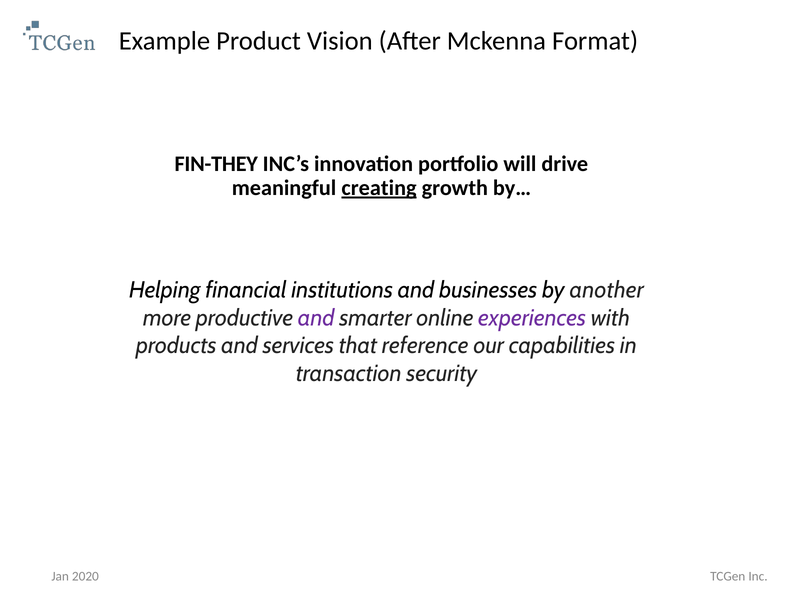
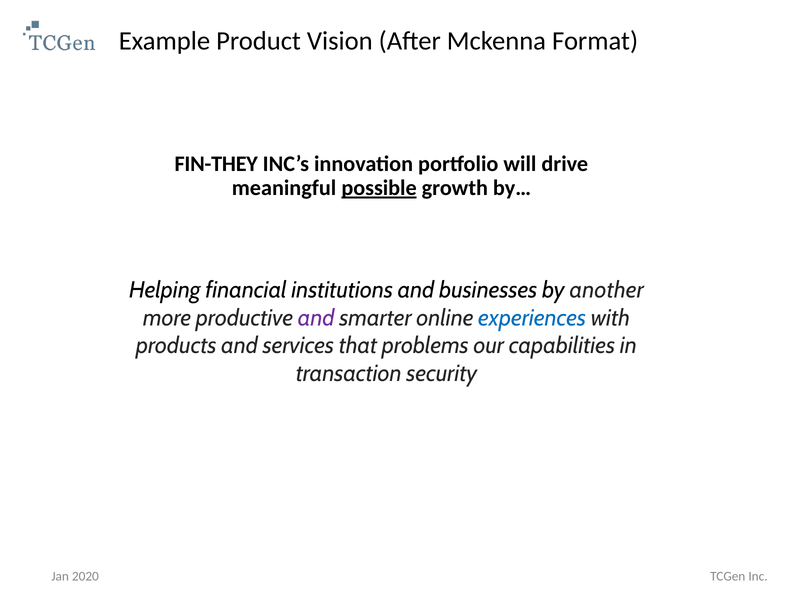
creating: creating -> possible
experiences colour: purple -> blue
reference: reference -> problems
